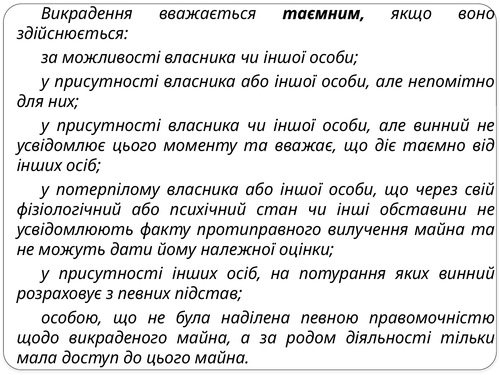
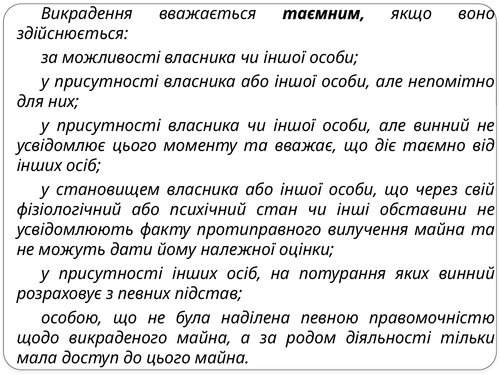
потерпілому: потерпілому -> становищем
